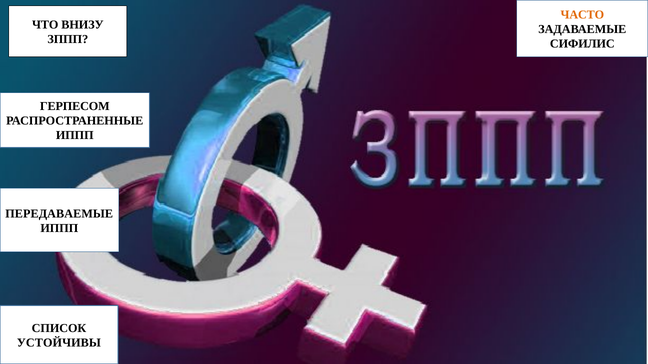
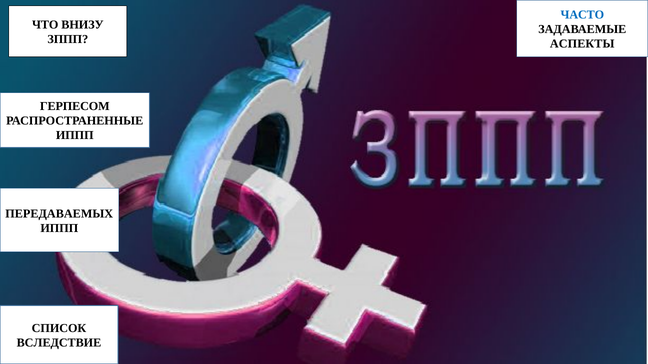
ЧАСТО colour: orange -> blue
СИФИЛИС: СИФИЛИС -> АСПЕКТЫ
ПЕРЕДАВАЕМЫЕ: ПЕРЕДАВАЕМЫЕ -> ПЕРЕДАВАЕМЫХ
УСТОЙЧИВЫ: УСТОЙЧИВЫ -> ВСЛЕДСТВИЕ
